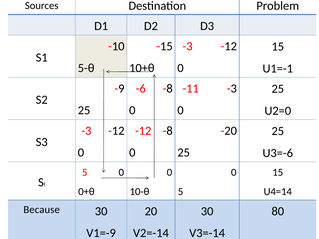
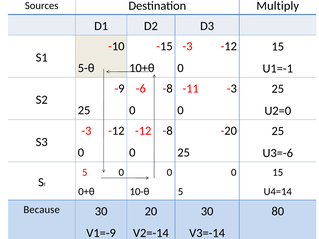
Problem: Problem -> Multiply
